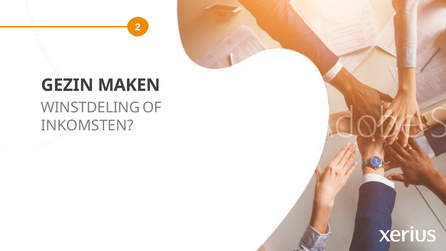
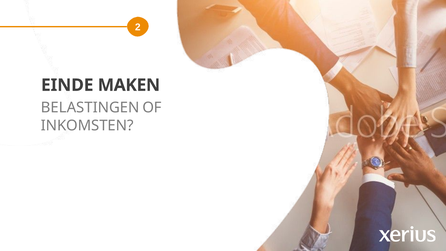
GEZIN: GEZIN -> EINDE
WINSTDELING: WINSTDELING -> BELASTINGEN
